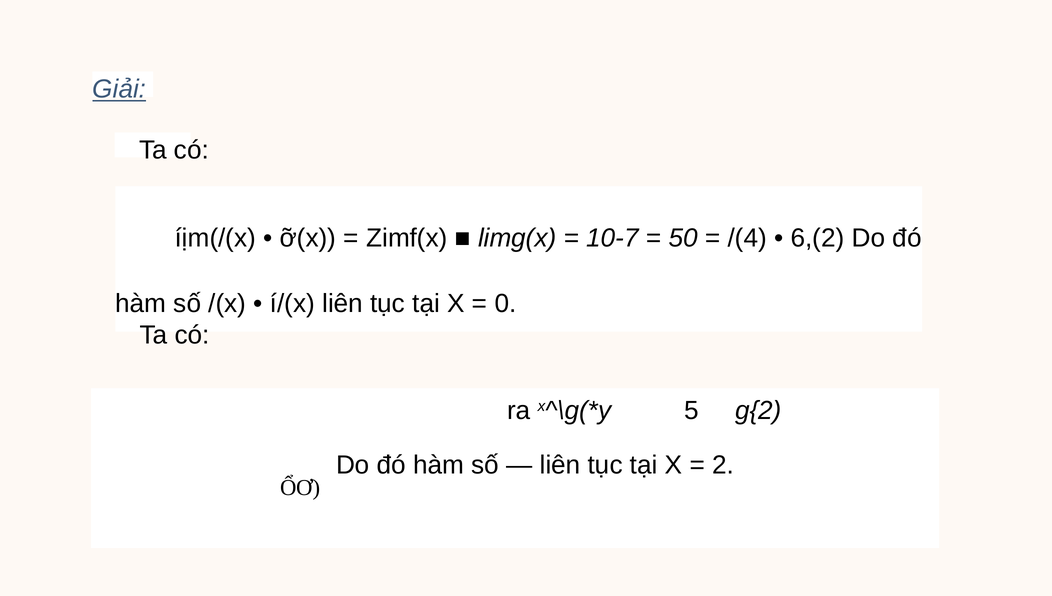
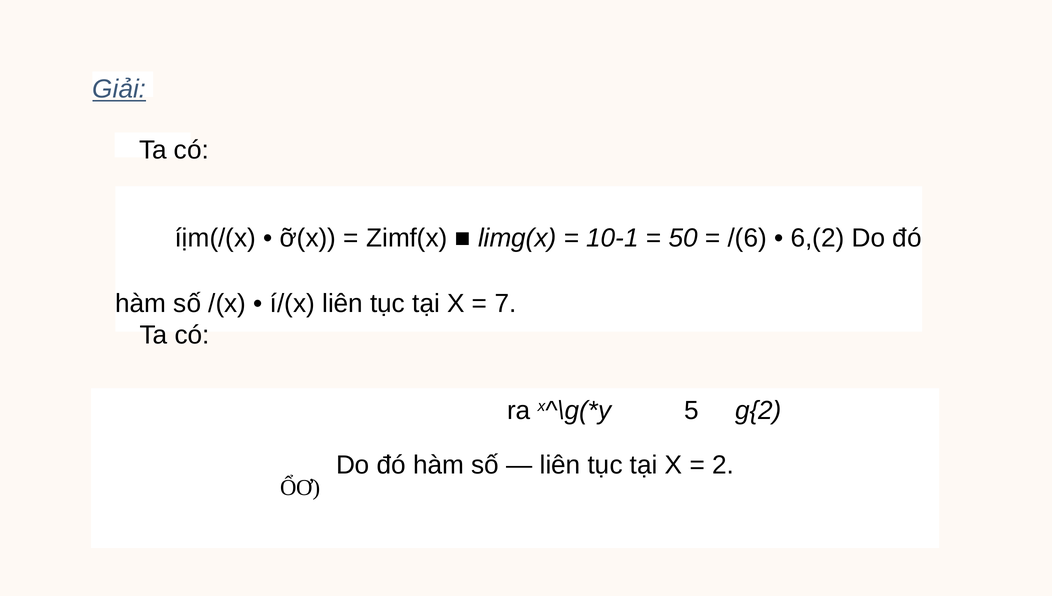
10-7: 10-7 -> 10-1
/(4: /(4 -> /(6
0: 0 -> 7
